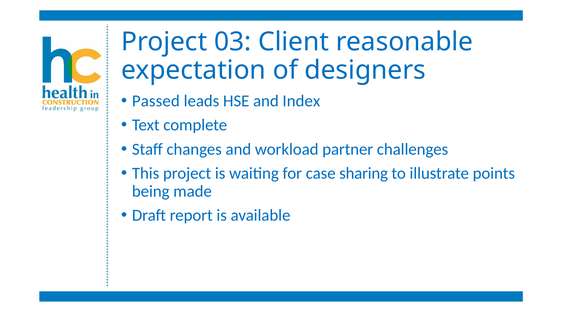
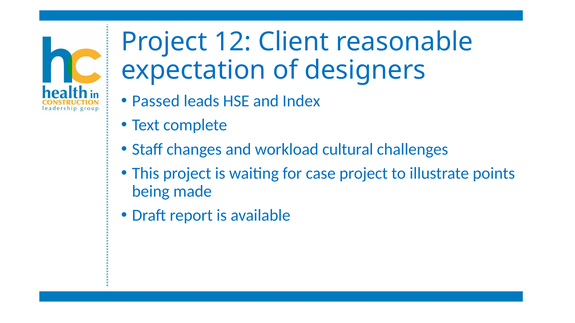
03: 03 -> 12
partner: partner -> cultural
case sharing: sharing -> project
